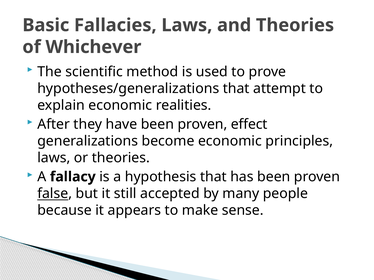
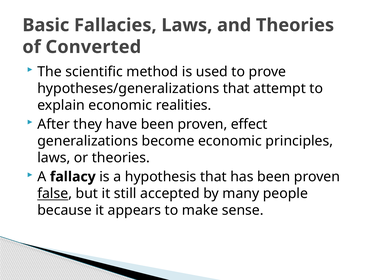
Whichever: Whichever -> Converted
